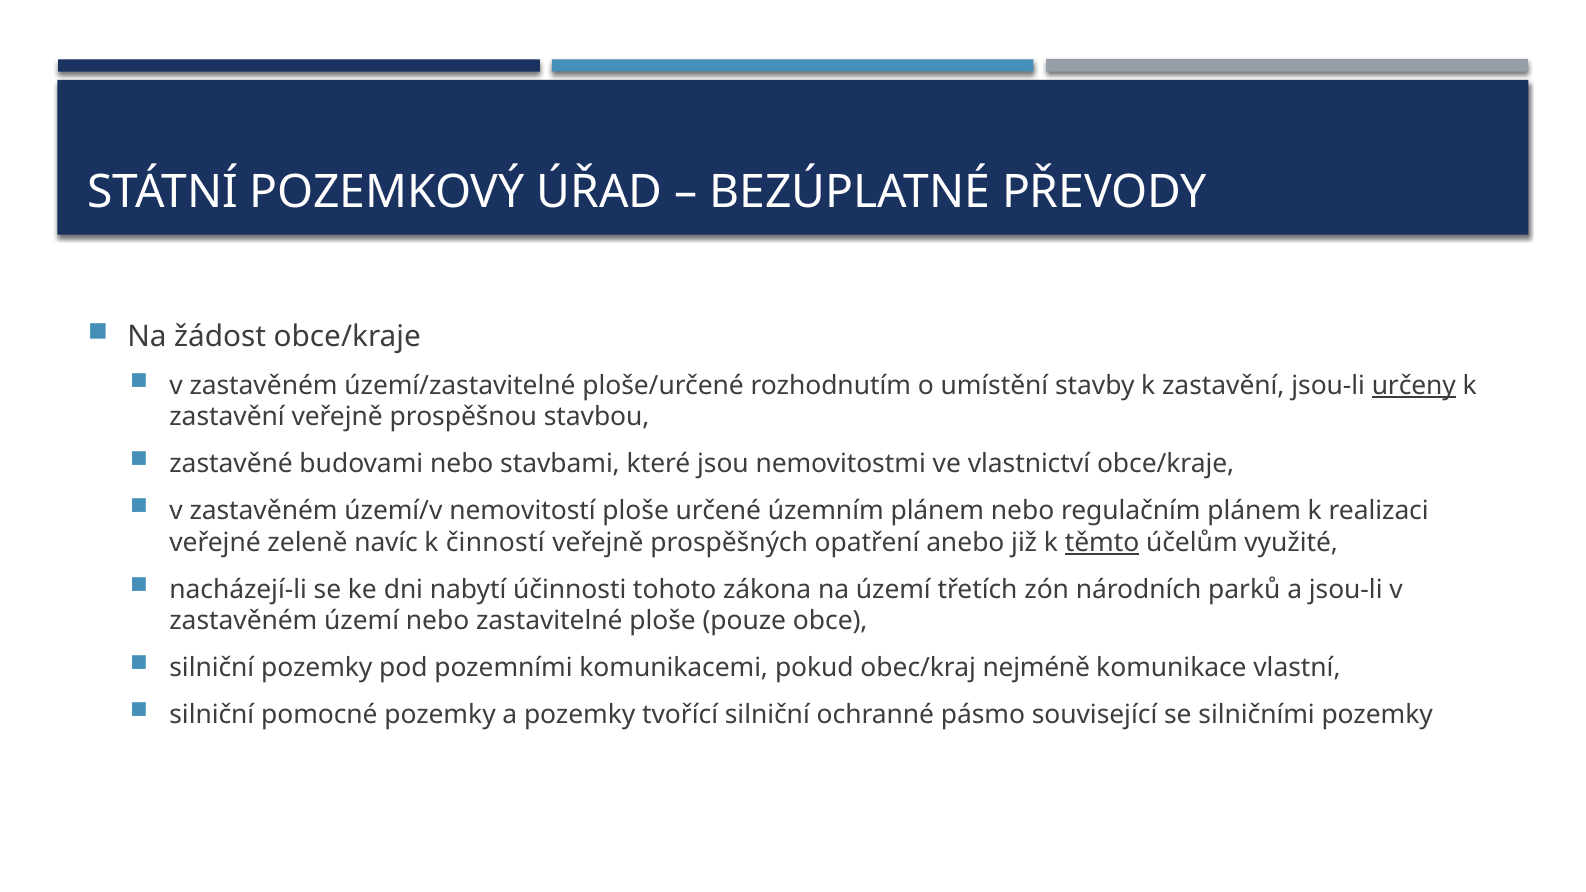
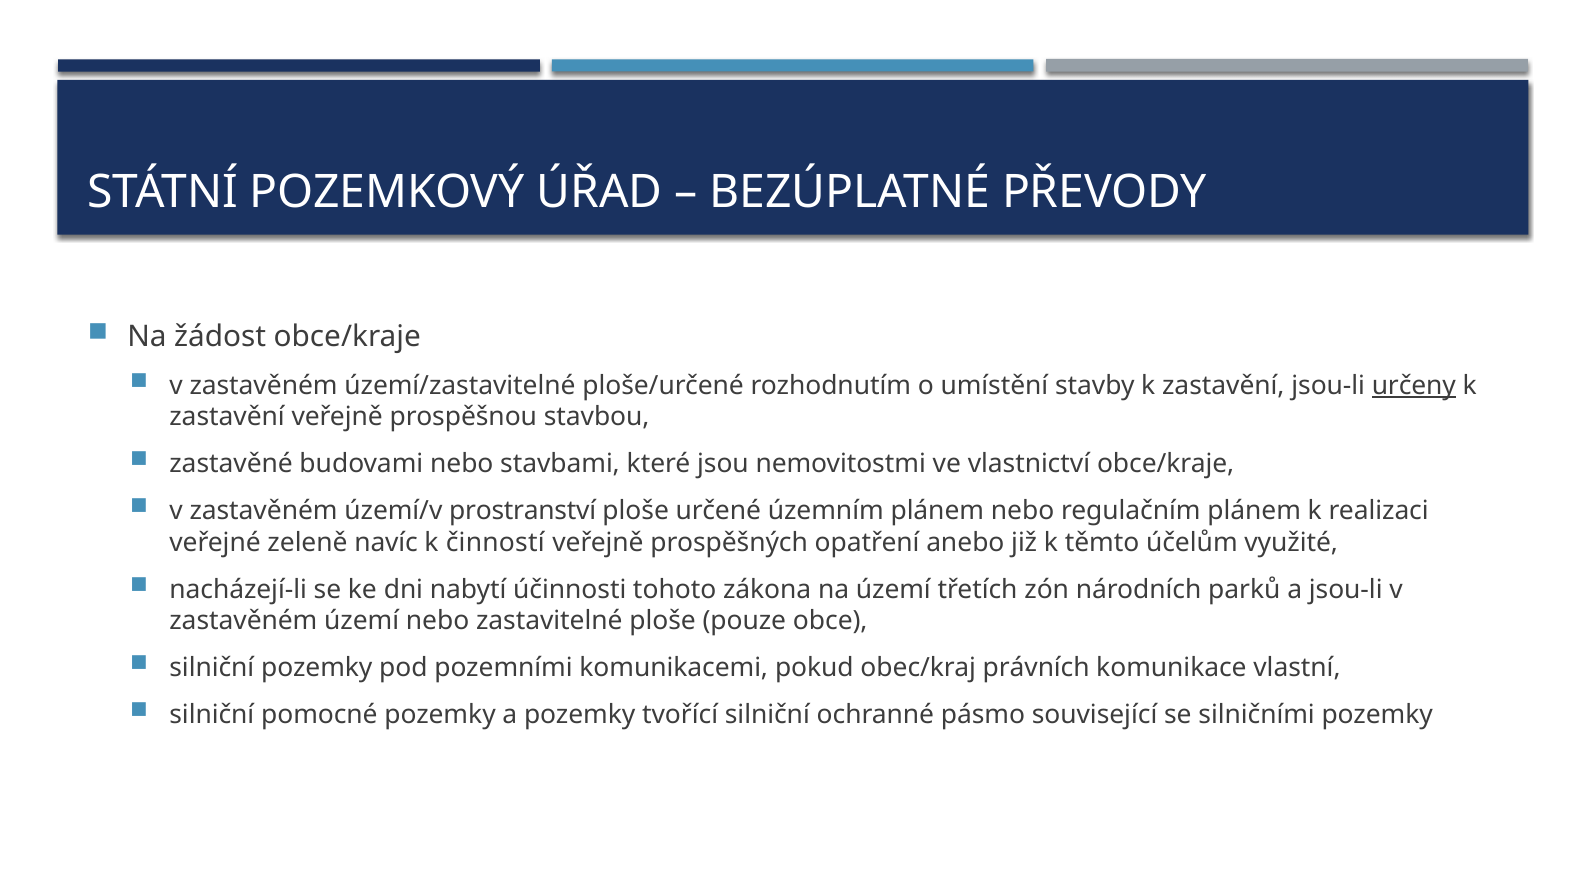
nemovitostí: nemovitostí -> prostranství
těmto underline: present -> none
nejméně: nejméně -> právních
